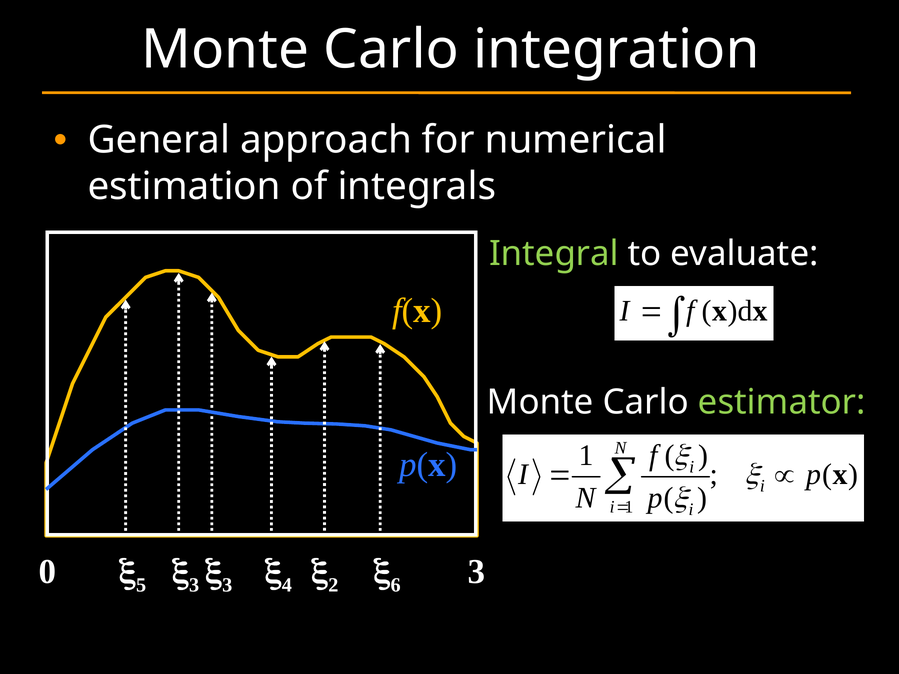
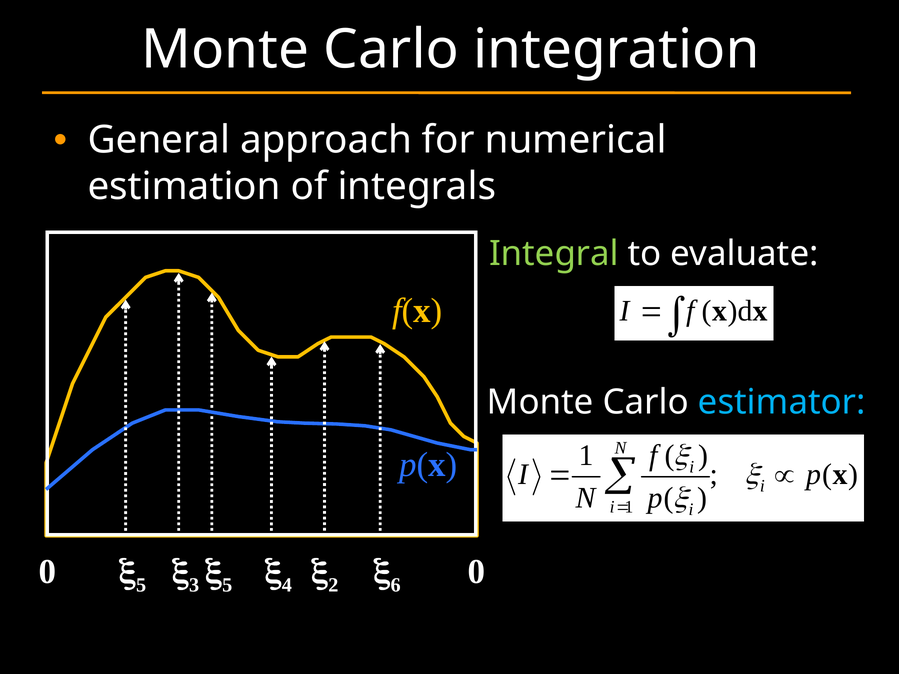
estimator colour: light green -> light blue
0 3: 3 -> 0
3 at (227, 586): 3 -> 5
